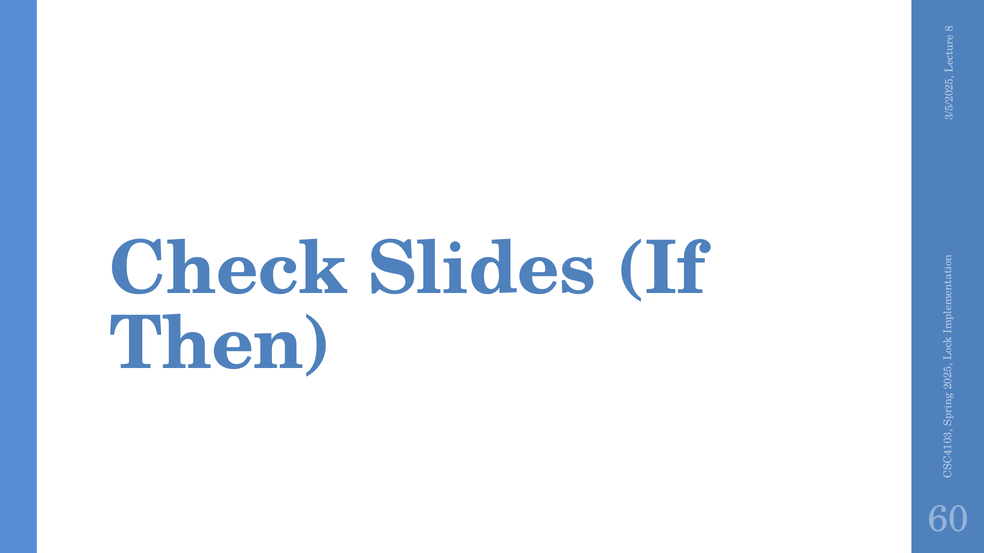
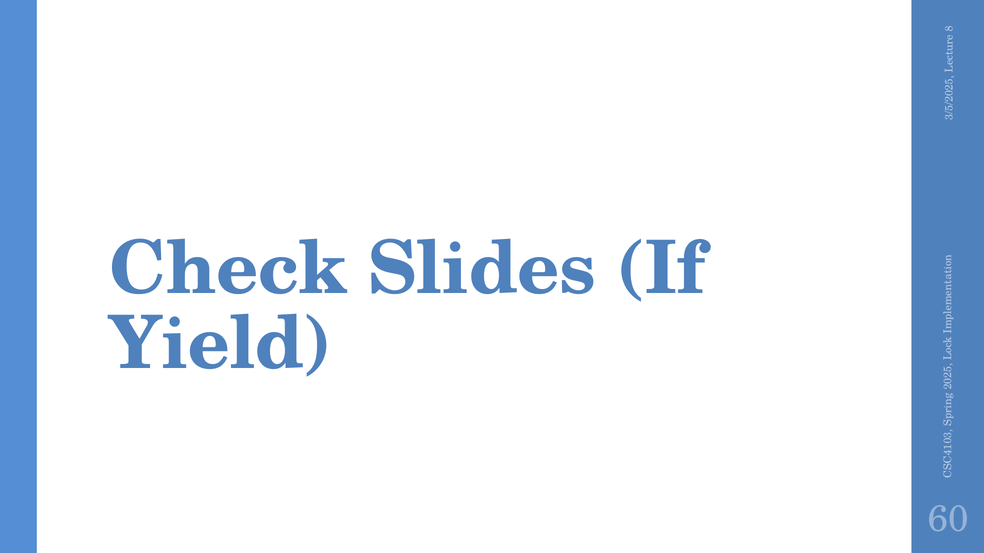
Then: Then -> Yield
